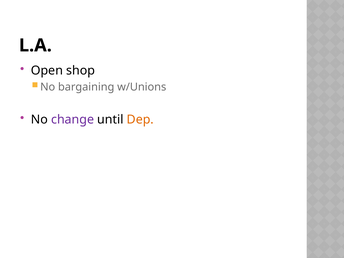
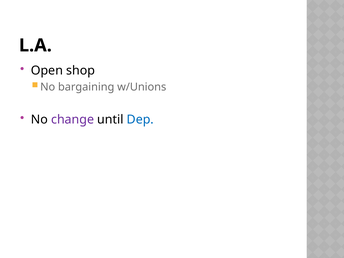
Dep colour: orange -> blue
